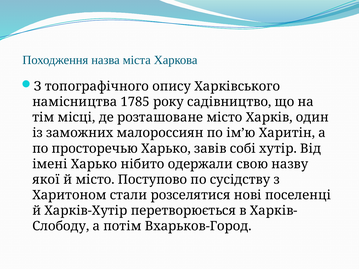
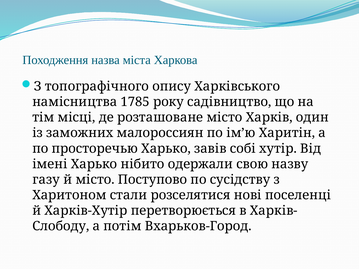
якої: якої -> газу
